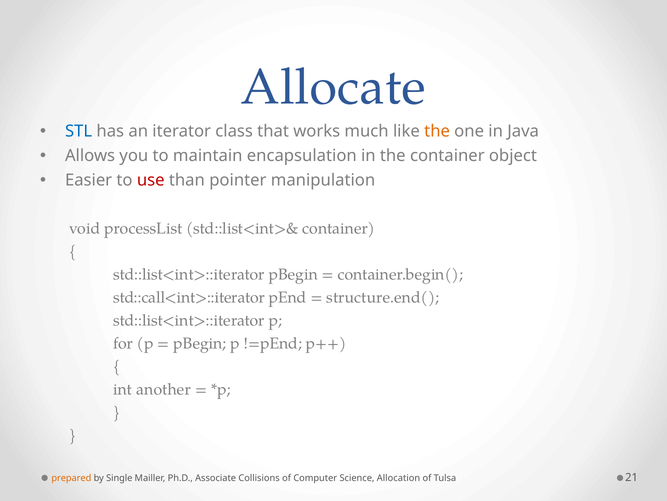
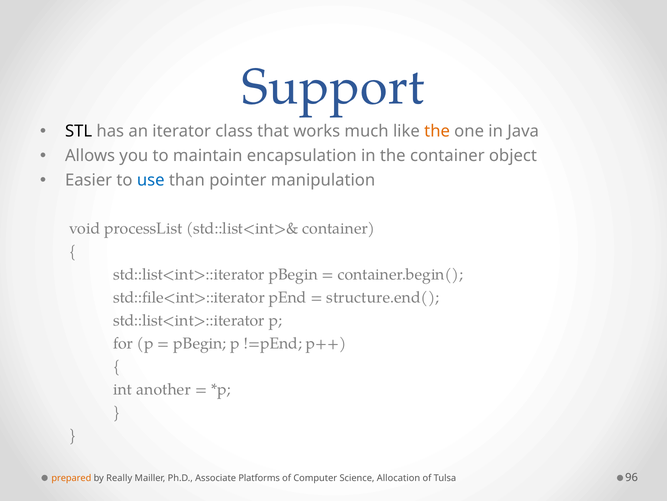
Allocate: Allocate -> Support
STL colour: blue -> black
use colour: red -> blue
std::call<int>::iterator: std::call<int>::iterator -> std::file<int>::iterator
Single: Single -> Really
Collisions: Collisions -> Platforms
21: 21 -> 96
